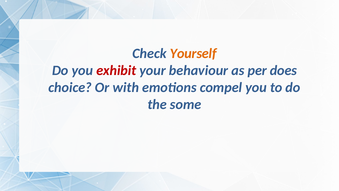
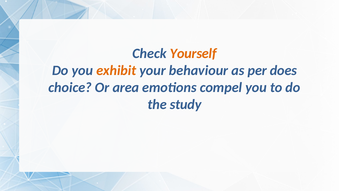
exhibit colour: red -> orange
with: with -> area
some: some -> study
